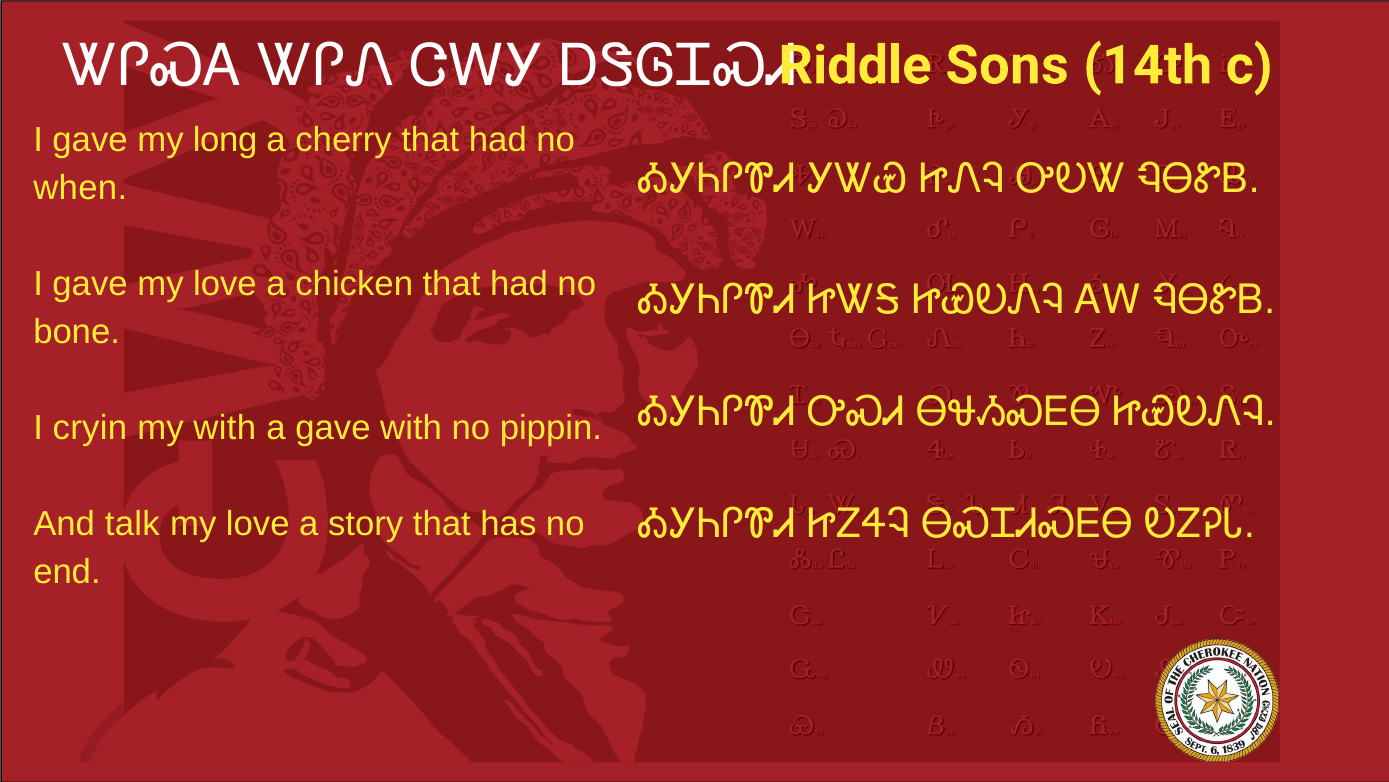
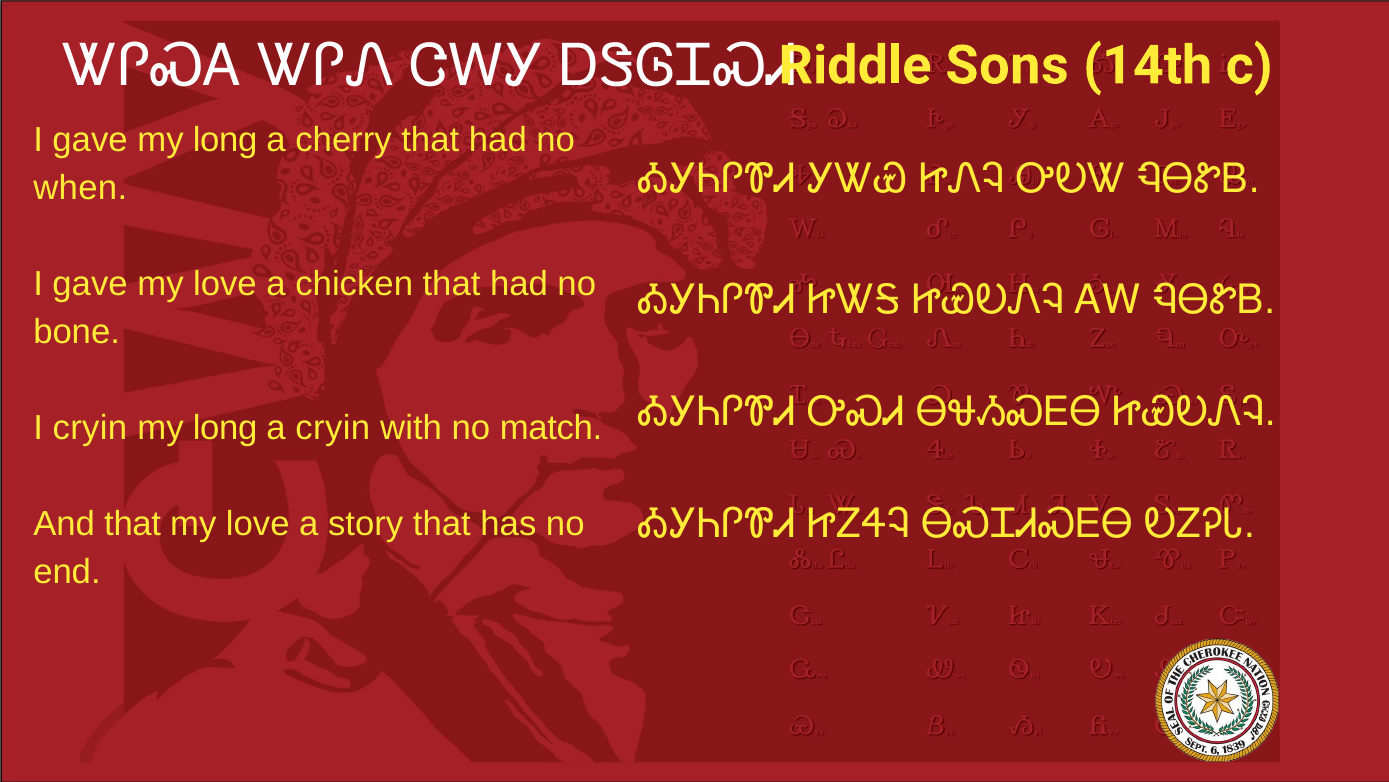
with at (225, 427): with -> long
a gave: gave -> cryin
pippin: pippin -> match
And talk: talk -> that
